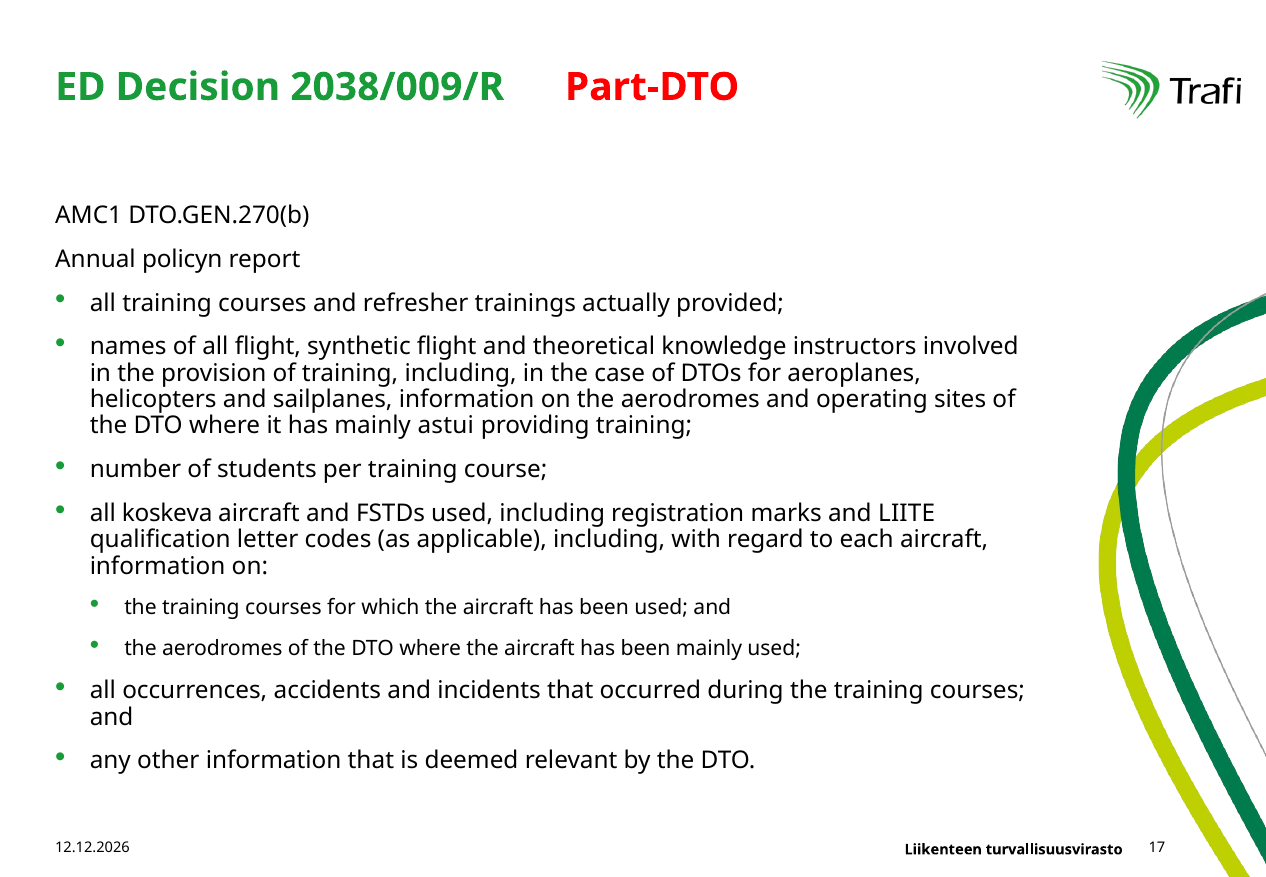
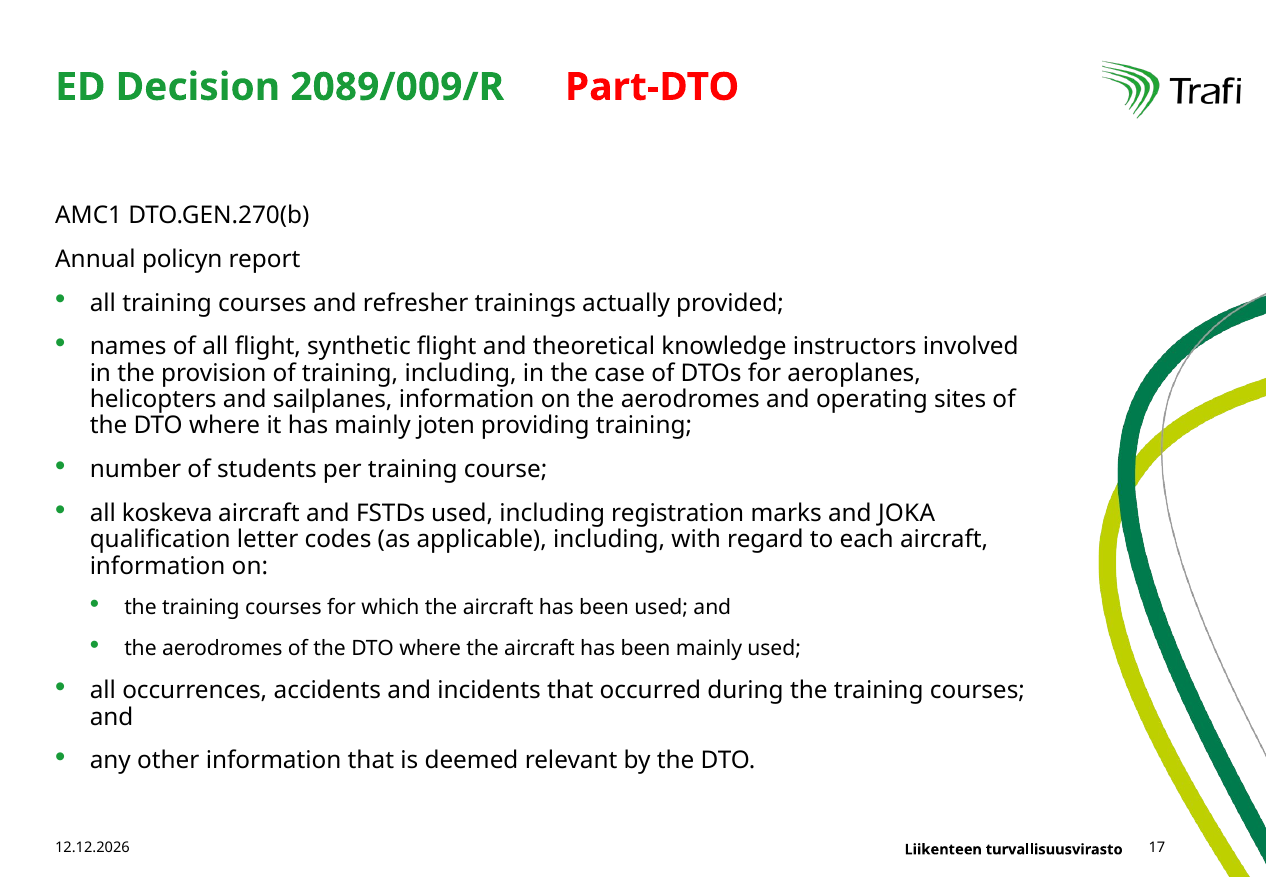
2038/009/R: 2038/009/R -> 2089/009/R
astui: astui -> joten
LIITE: LIITE -> JOKA
